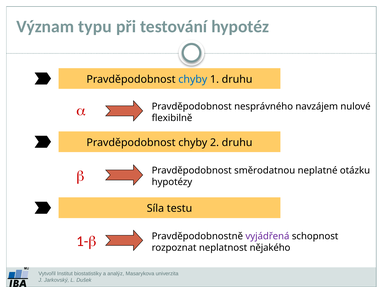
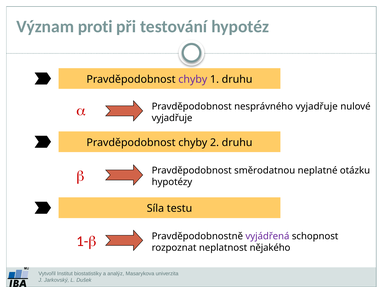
typu: typu -> proti
chyby at (193, 79) colour: blue -> purple
nesprávného navzájem: navzájem -> vyjadřuje
flexibilně at (172, 118): flexibilně -> vyjadřuje
